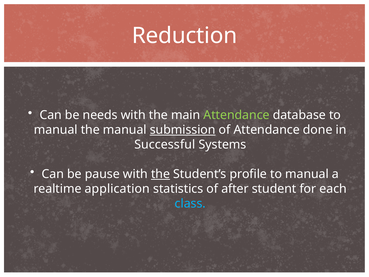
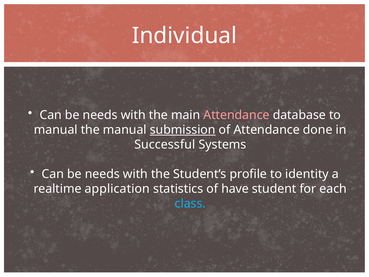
Reduction: Reduction -> Individual
Attendance at (236, 115) colour: light green -> pink
pause at (102, 174): pause -> needs
the at (161, 174) underline: present -> none
profile to manual: manual -> identity
after: after -> have
